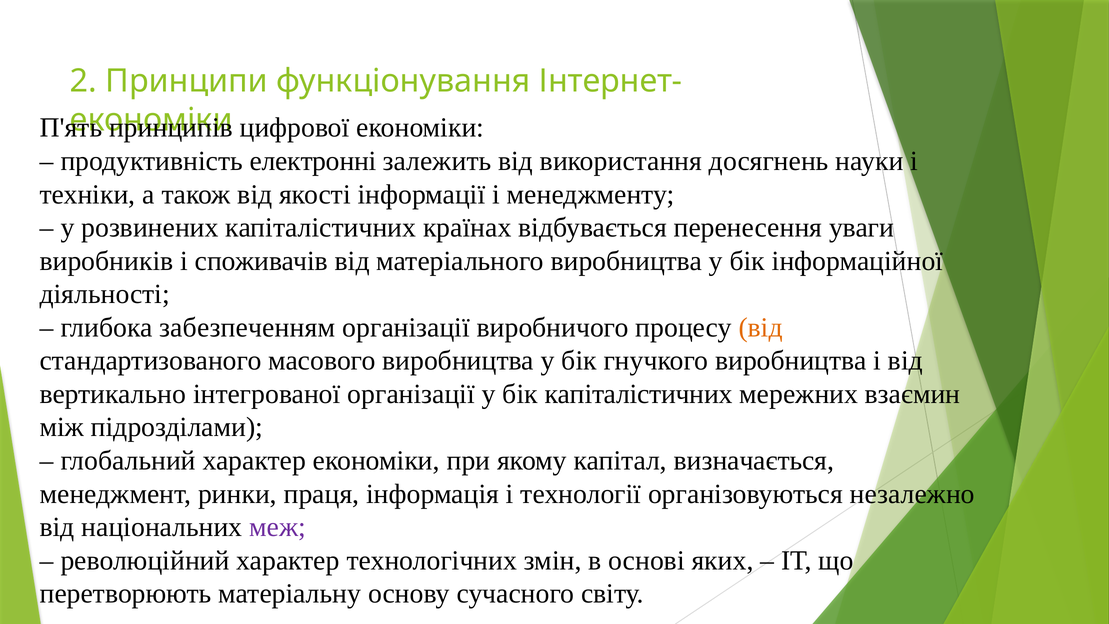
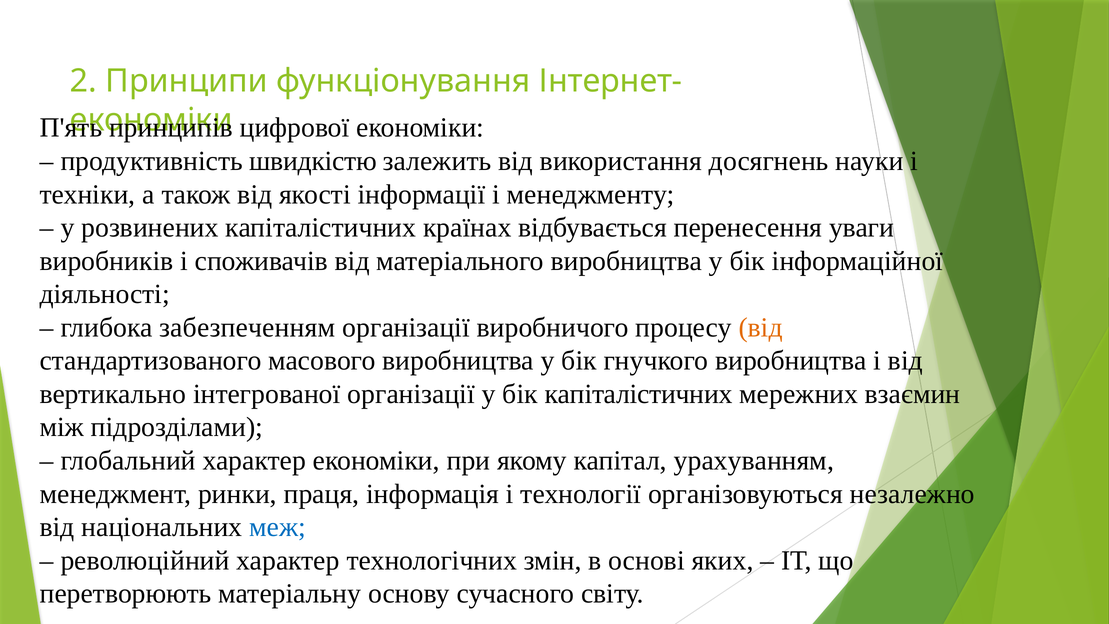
електронні: електронні -> швидкістю
визначається: визначається -> урахуванням
меж colour: purple -> blue
